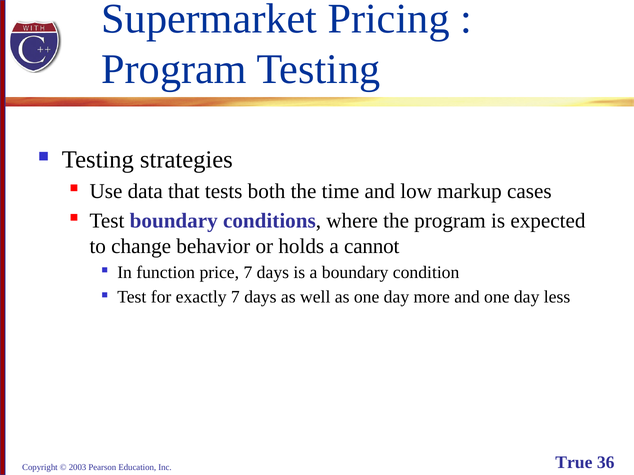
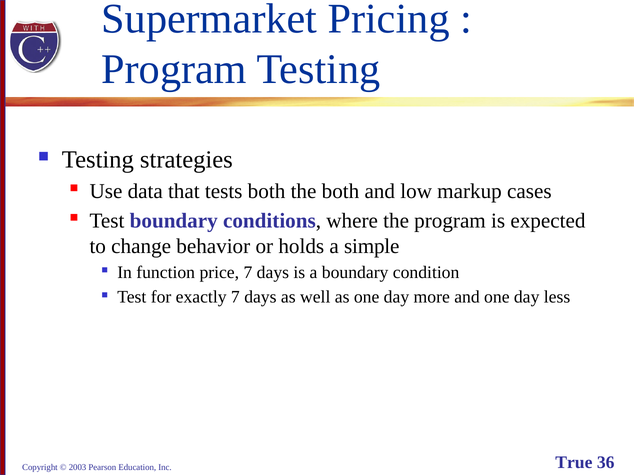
the time: time -> both
cannot: cannot -> simple
